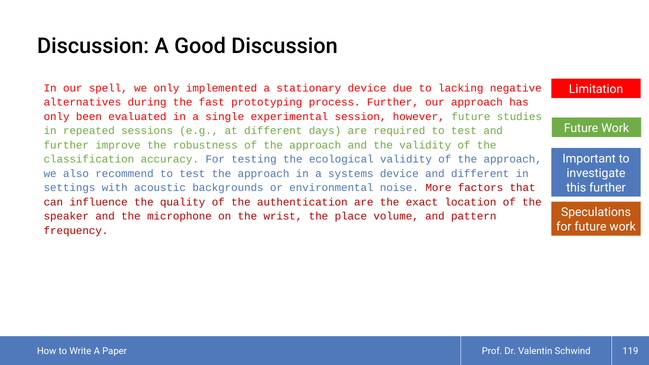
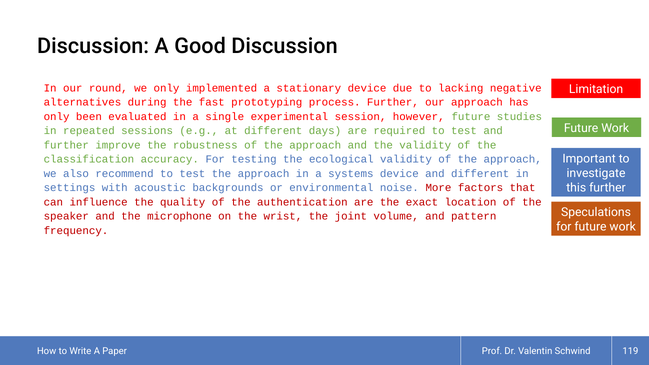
spell: spell -> round
place: place -> joint
